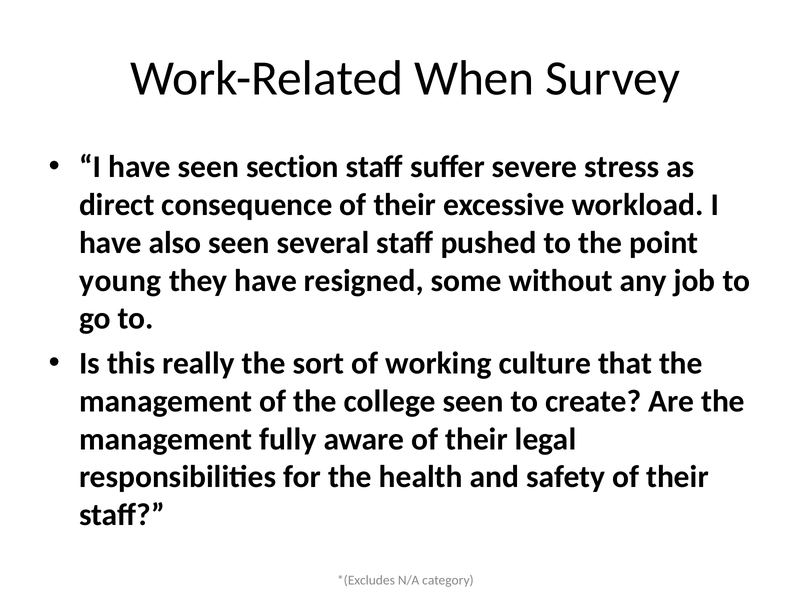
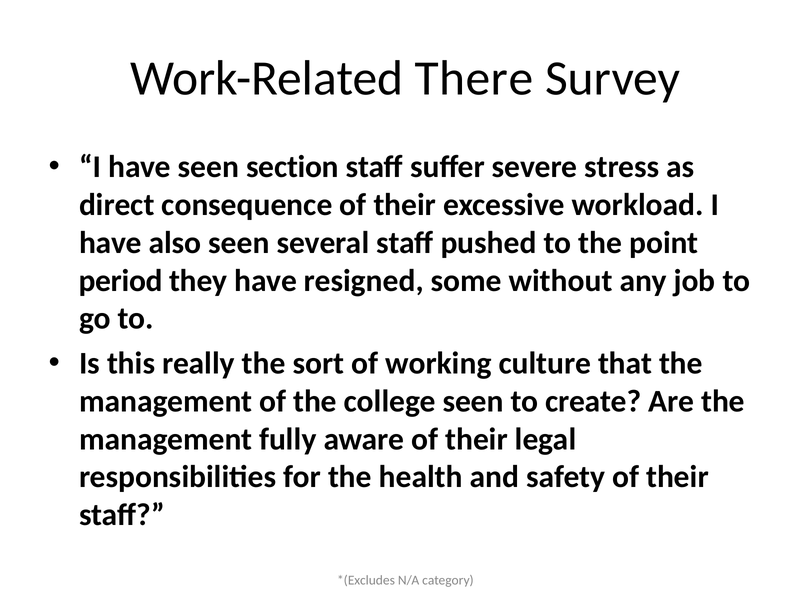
When: When -> There
young: young -> period
